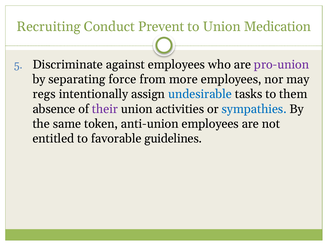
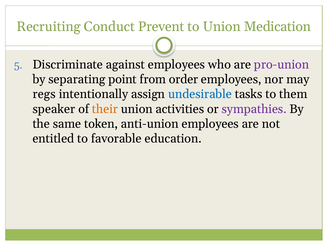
force: force -> point
more: more -> order
absence: absence -> speaker
their colour: purple -> orange
sympathies colour: blue -> purple
guidelines: guidelines -> education
